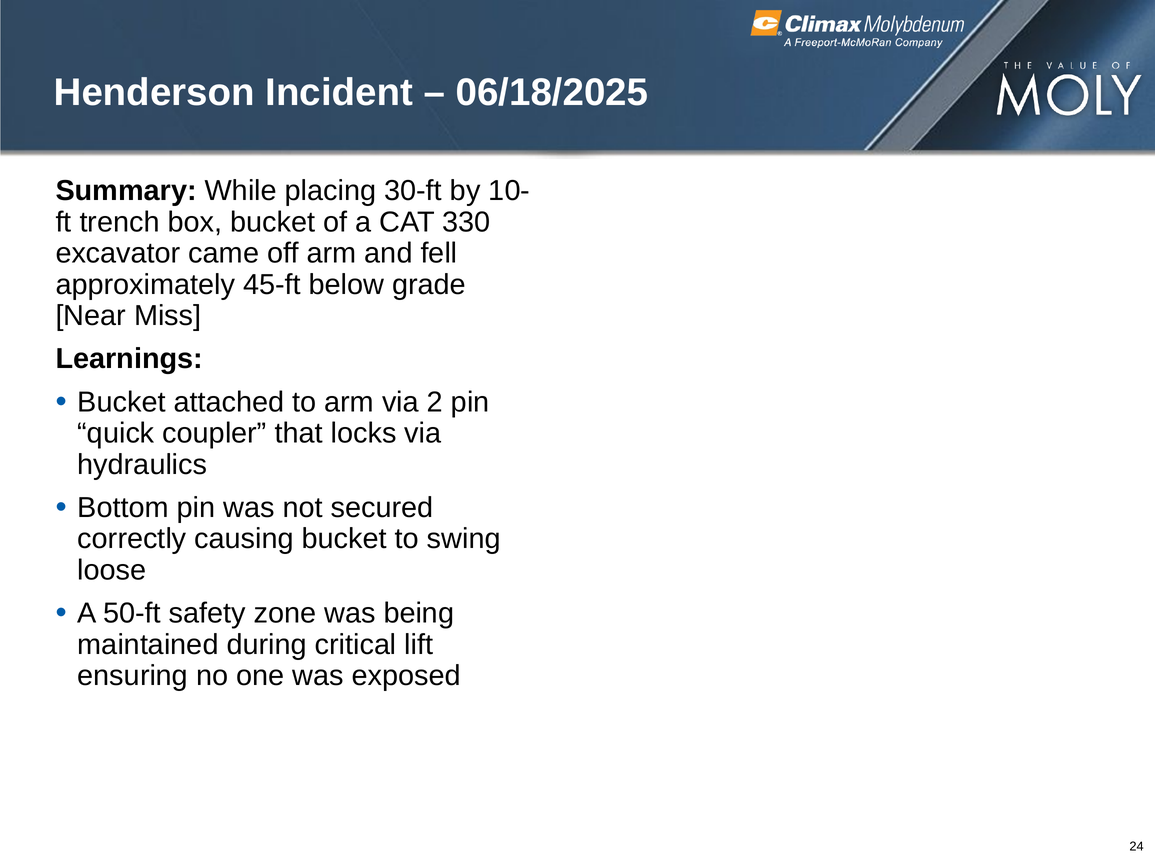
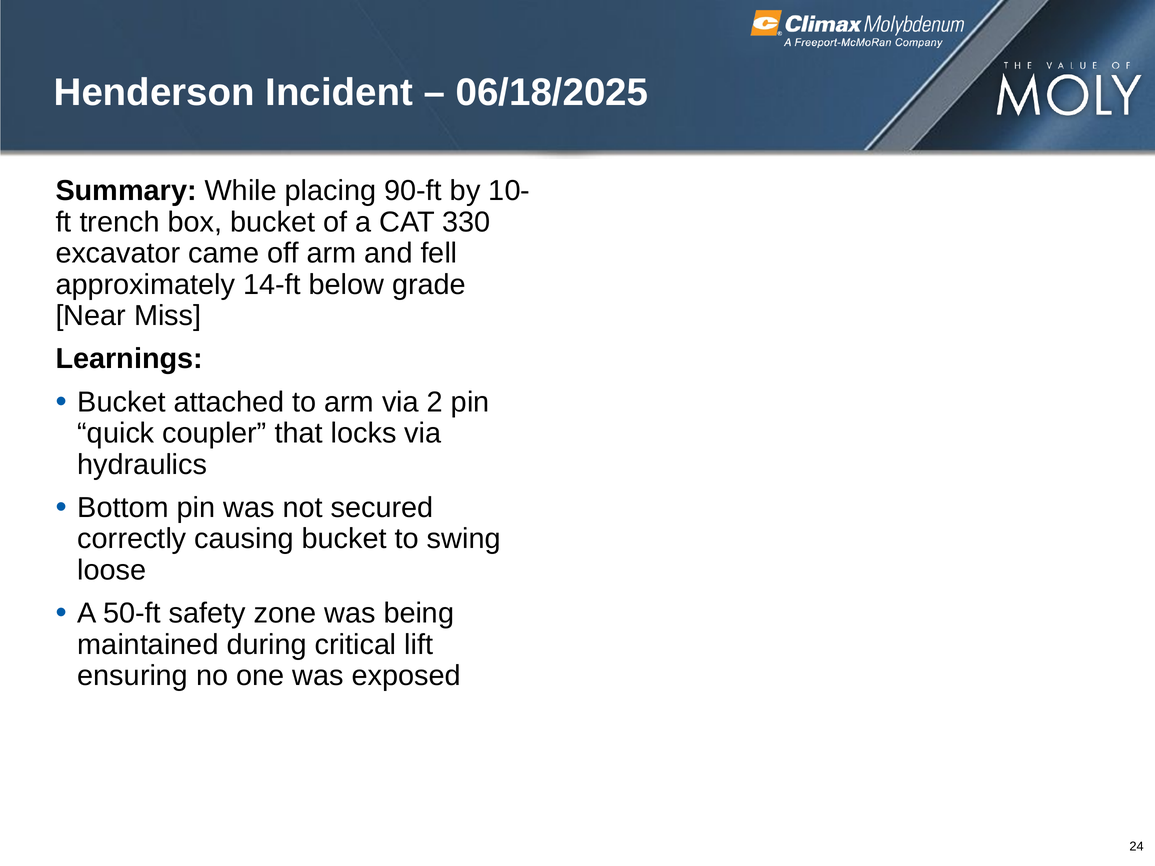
30-ft: 30-ft -> 90-ft
45-ft: 45-ft -> 14-ft
